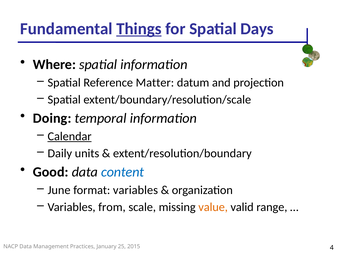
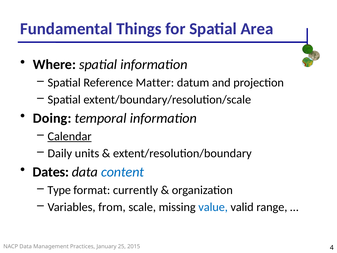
Things underline: present -> none
Days: Days -> Area
Good: Good -> Dates
June: June -> Type
format variables: variables -> currently
value colour: orange -> blue
